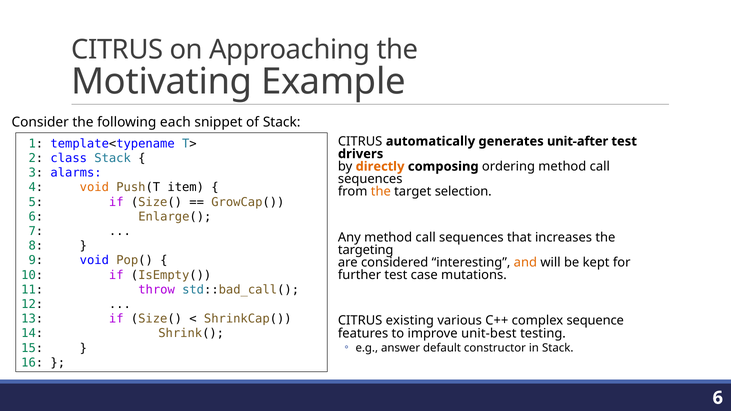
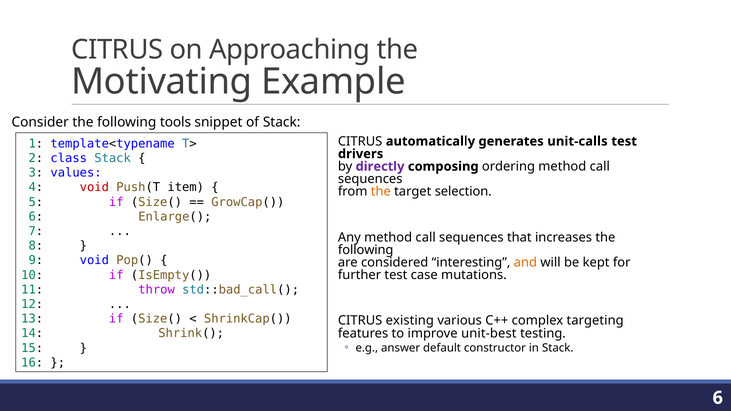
each: each -> tools
unit-after: unit-after -> unit-calls
directly colour: orange -> purple
alarms: alarms -> values
void at (94, 187) colour: orange -> red
targeting at (366, 250): targeting -> following
sequence: sequence -> targeting
